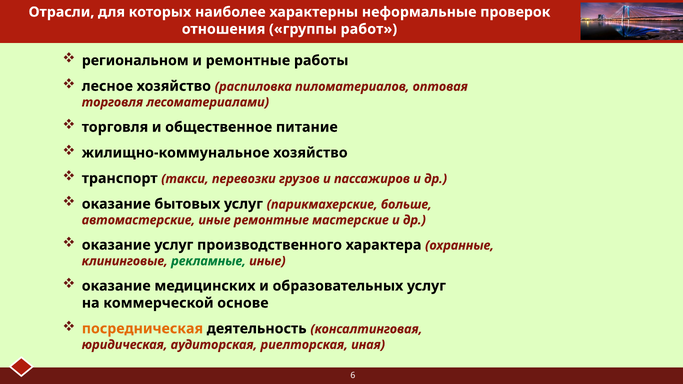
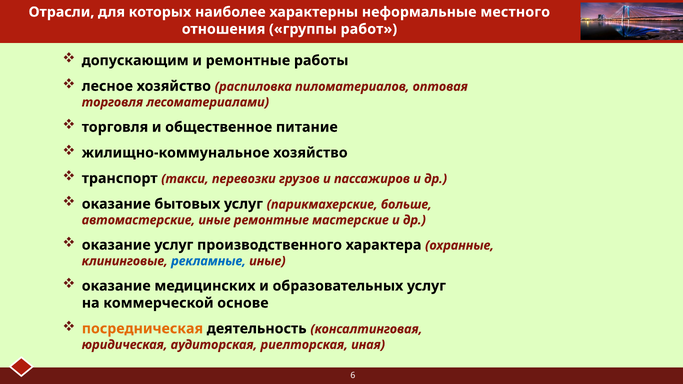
проверок: проверок -> местного
региональном: региональном -> допускающим
рекламные colour: green -> blue
